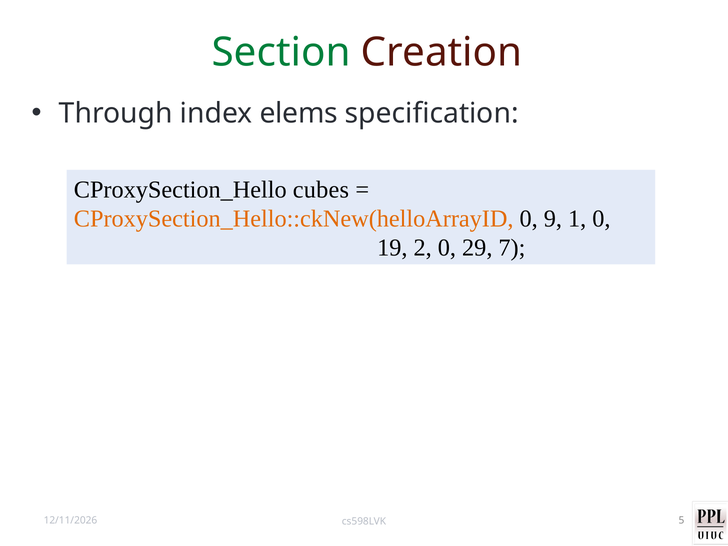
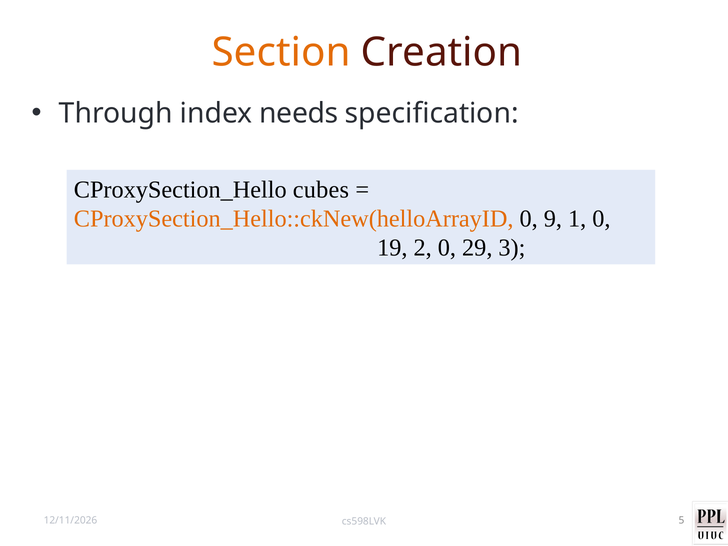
Section colour: green -> orange
elems: elems -> needs
7: 7 -> 3
